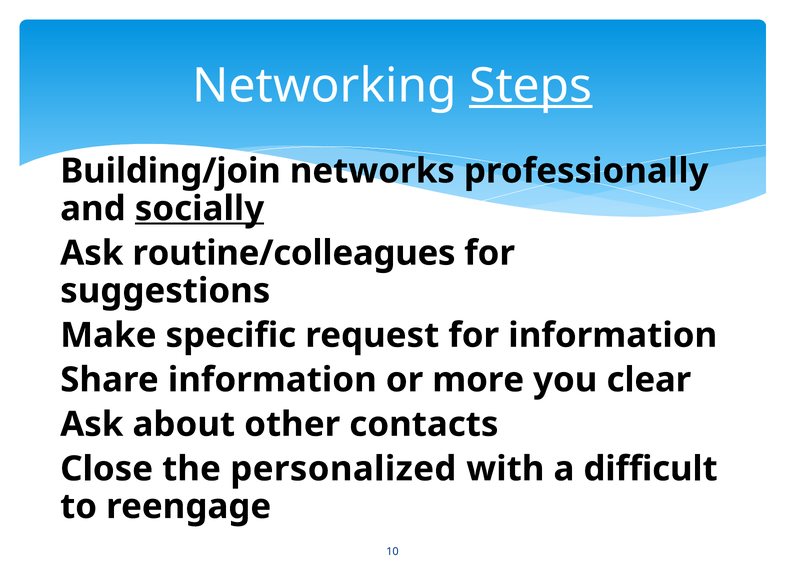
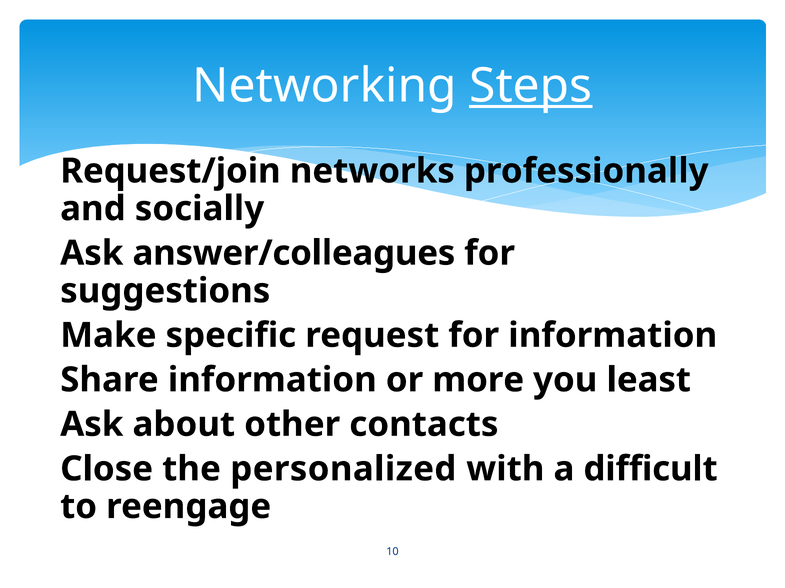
Building/join: Building/join -> Request/join
socially underline: present -> none
routine/colleagues: routine/colleagues -> answer/colleagues
clear: clear -> least
